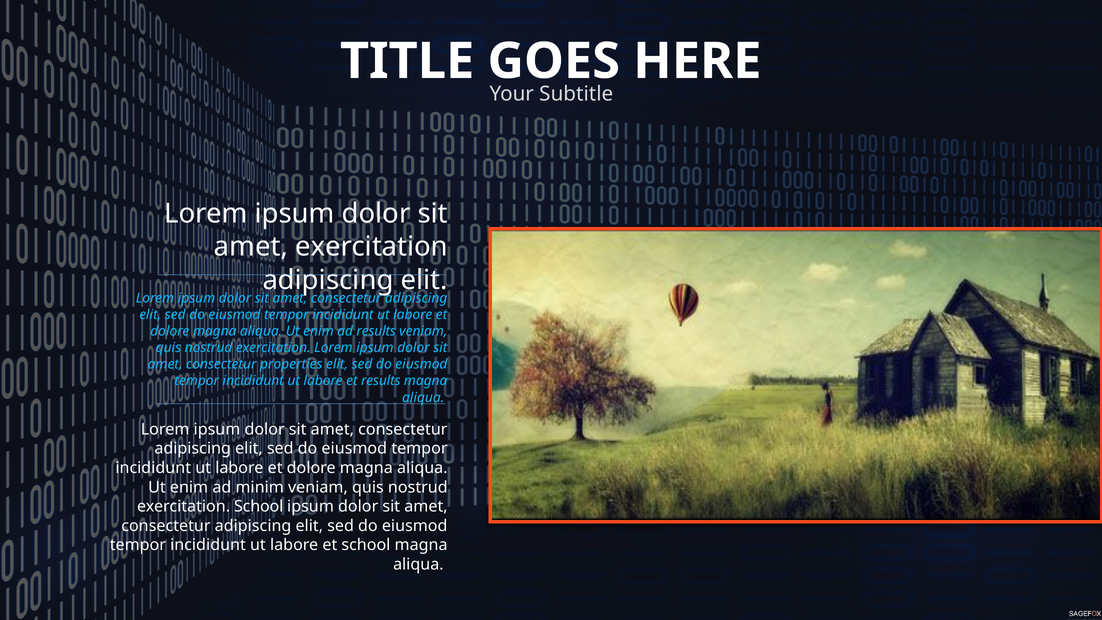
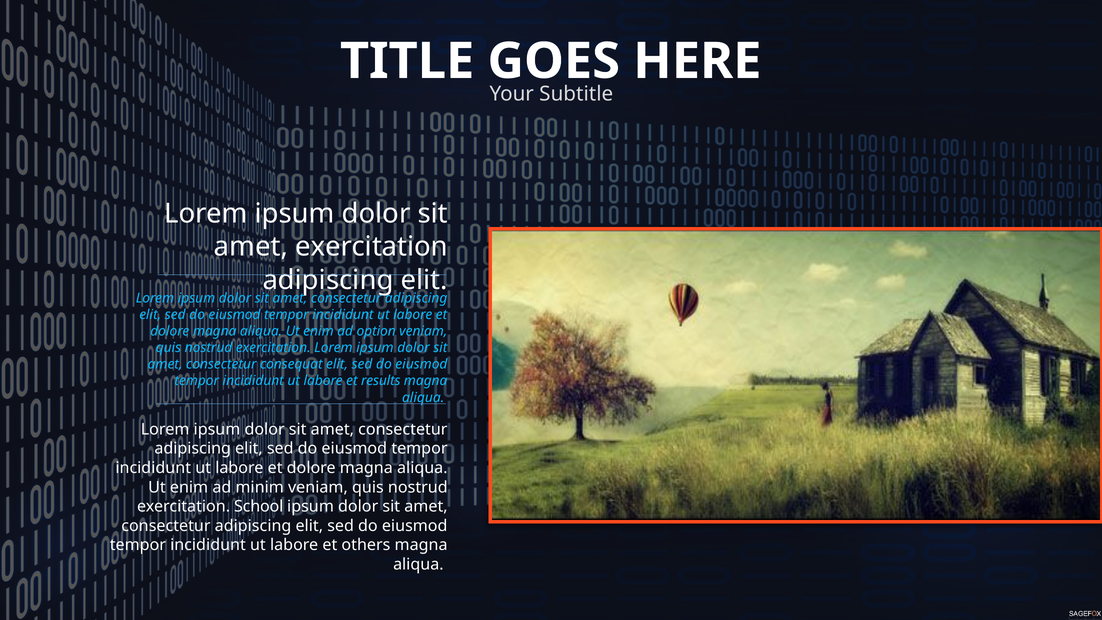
ad results: results -> option
properties: properties -> consequat
et school: school -> others
